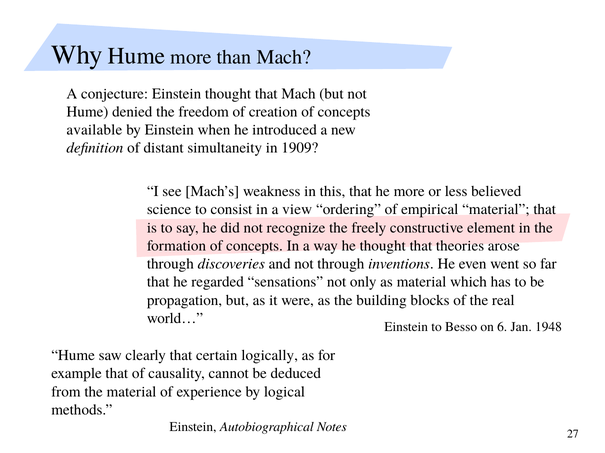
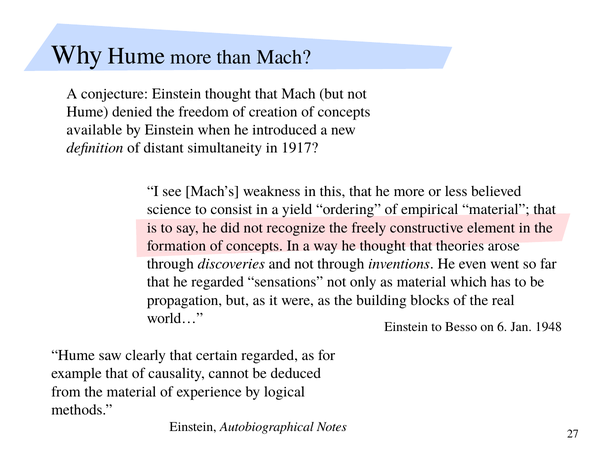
1909: 1909 -> 1917
view: view -> yield
certain logically: logically -> regarded
